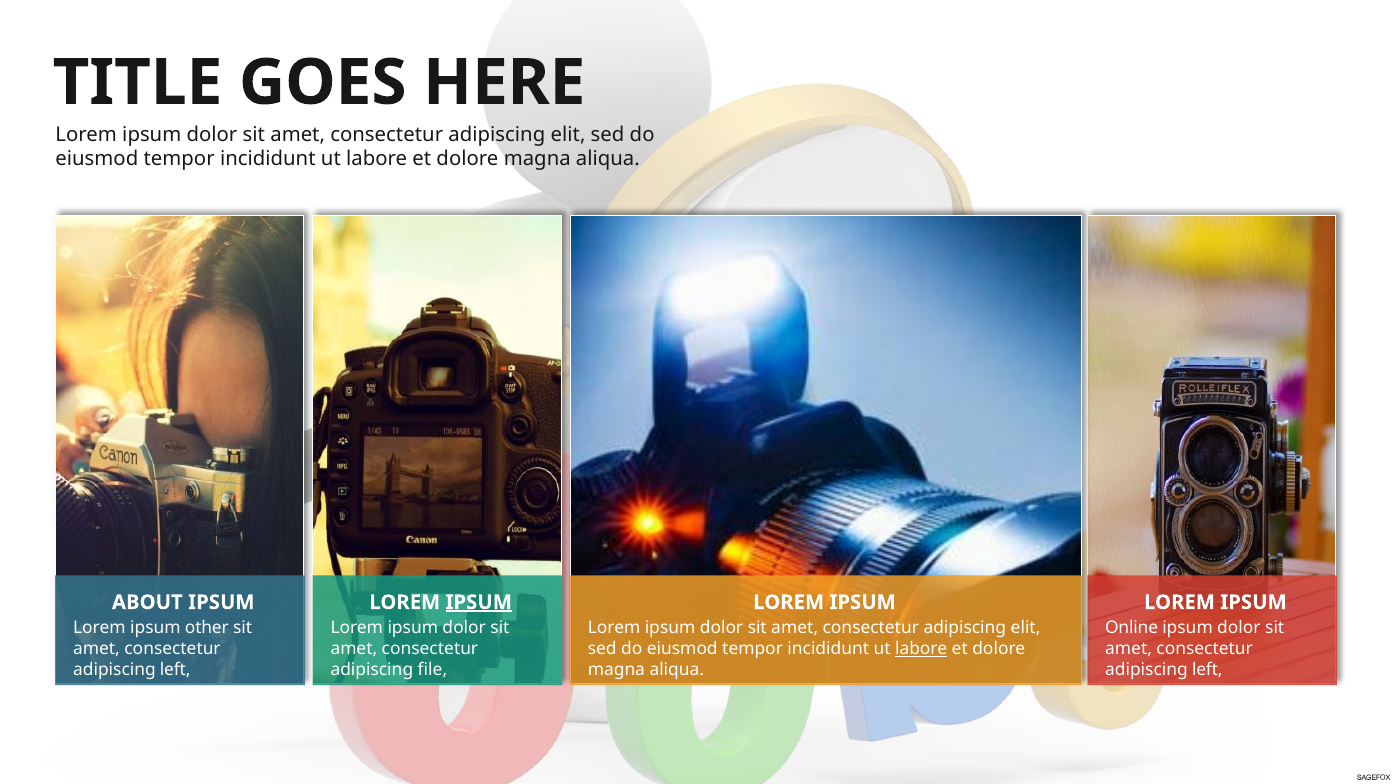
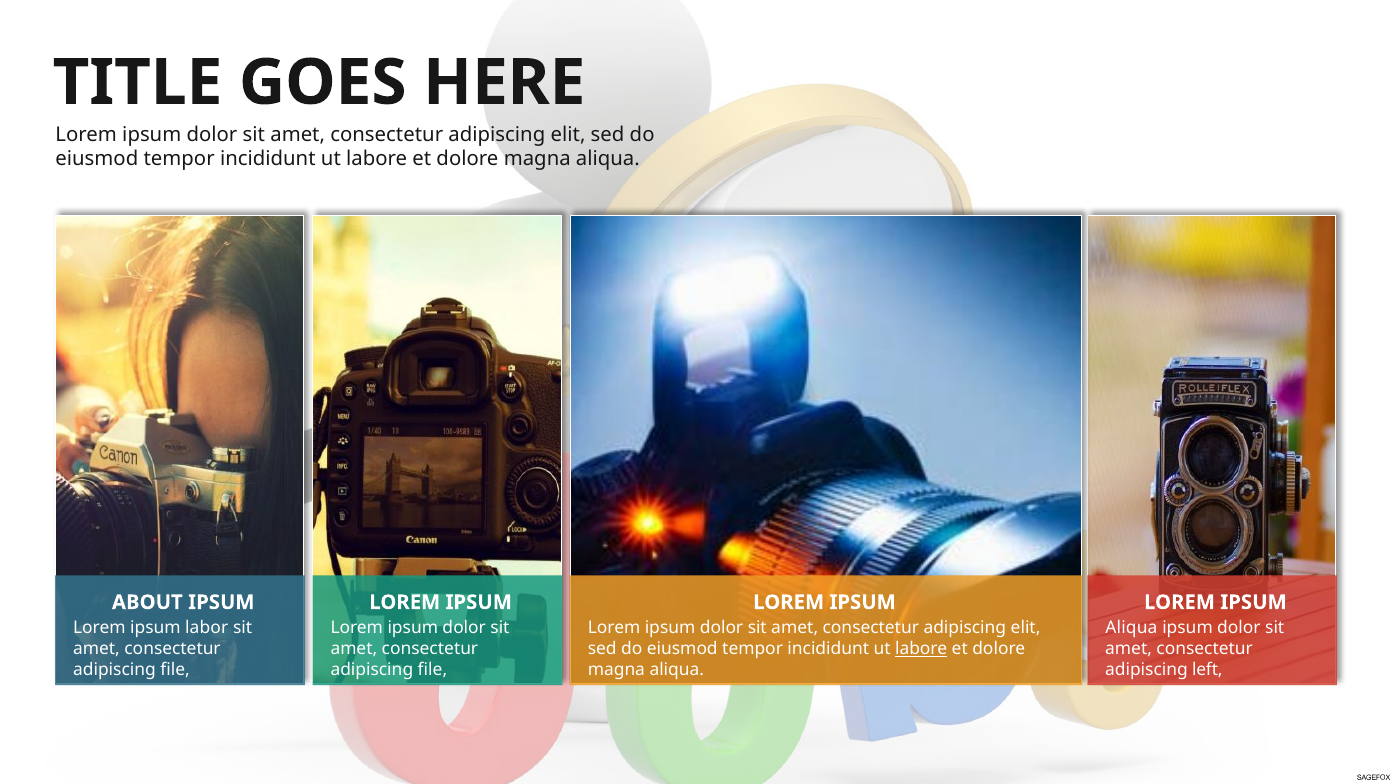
IPSUM at (479, 602) underline: present -> none
other: other -> labor
Online at (1132, 628): Online -> Aliqua
left at (175, 670): left -> file
